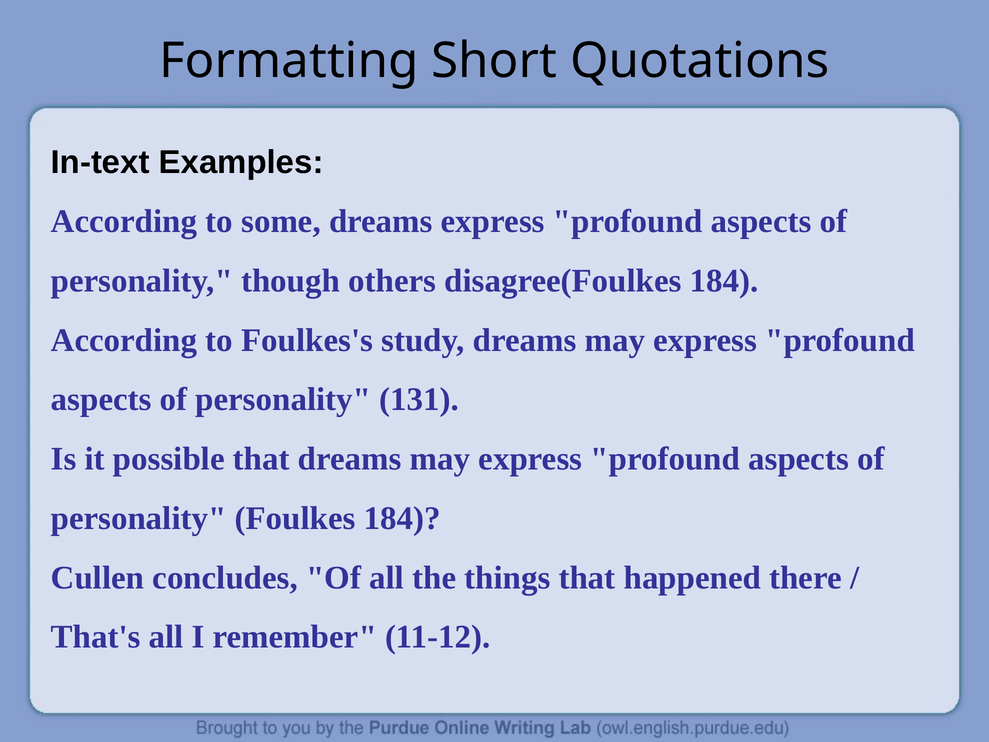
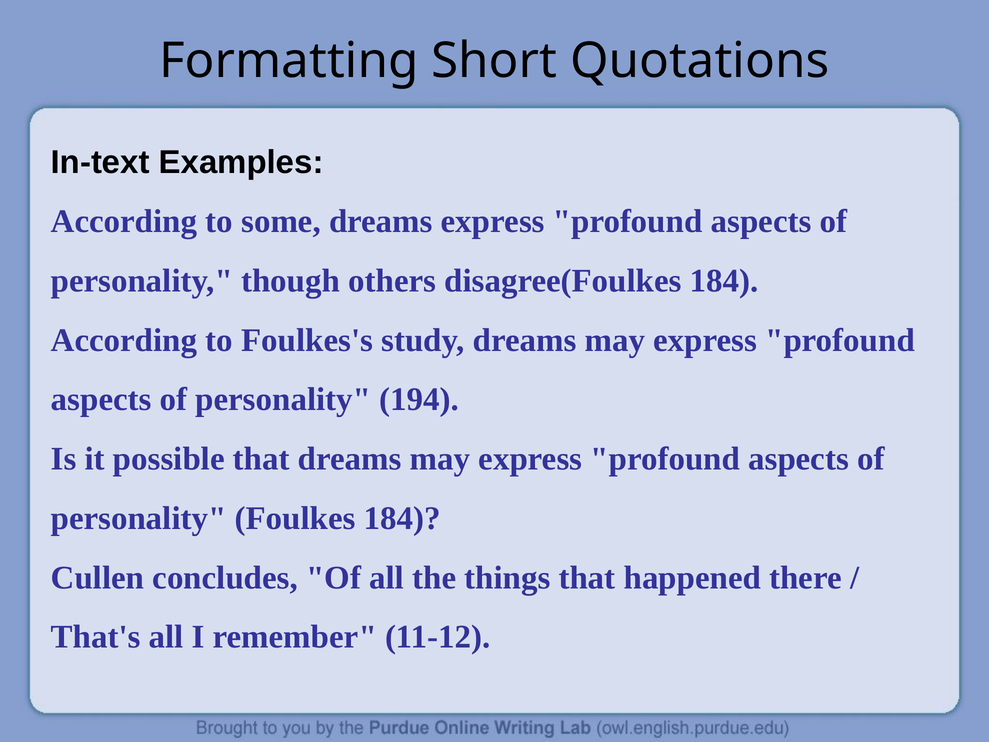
131: 131 -> 194
